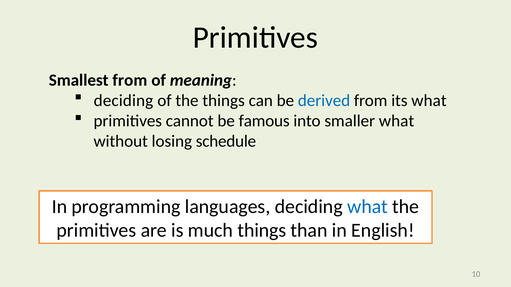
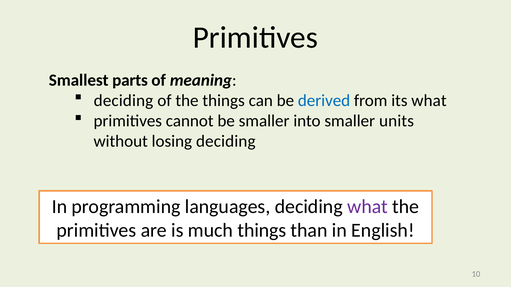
Smallest from: from -> parts
be famous: famous -> smaller
smaller what: what -> units
losing schedule: schedule -> deciding
what at (368, 207) colour: blue -> purple
